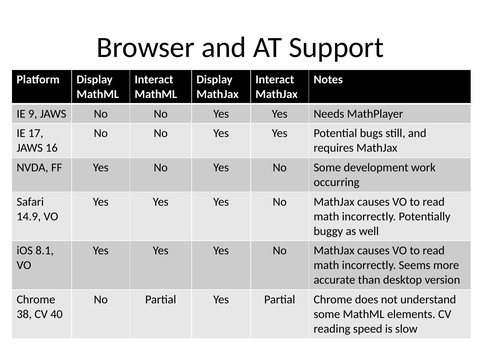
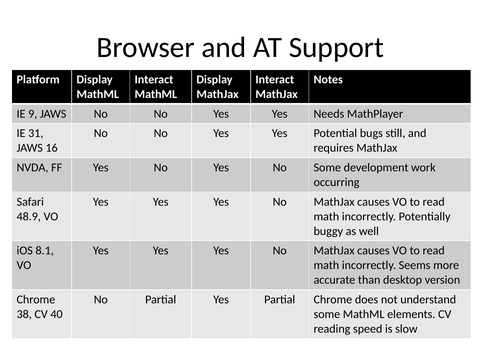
17: 17 -> 31
14.9: 14.9 -> 48.9
